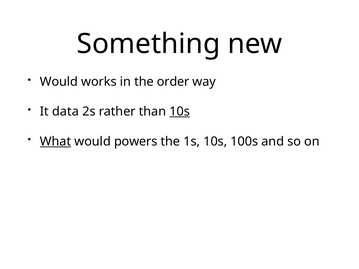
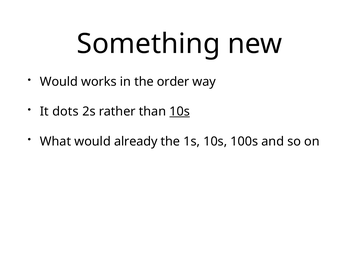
data: data -> dots
What underline: present -> none
powers: powers -> already
